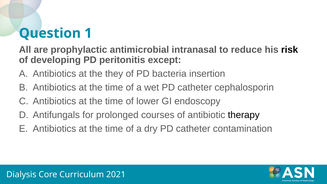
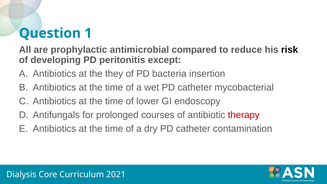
intranasal: intranasal -> compared
cephalosporin: cephalosporin -> mycobacterial
therapy colour: black -> red
